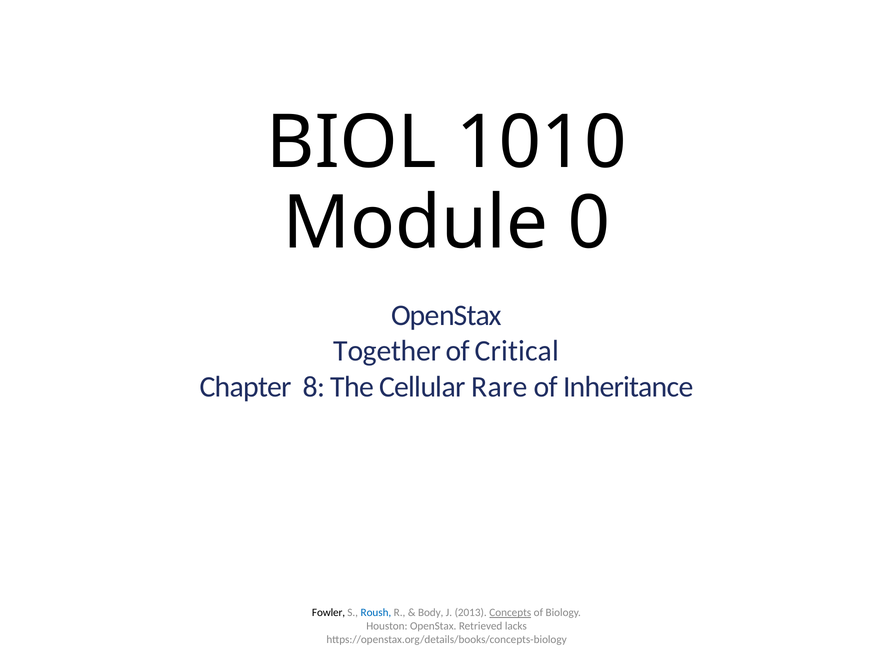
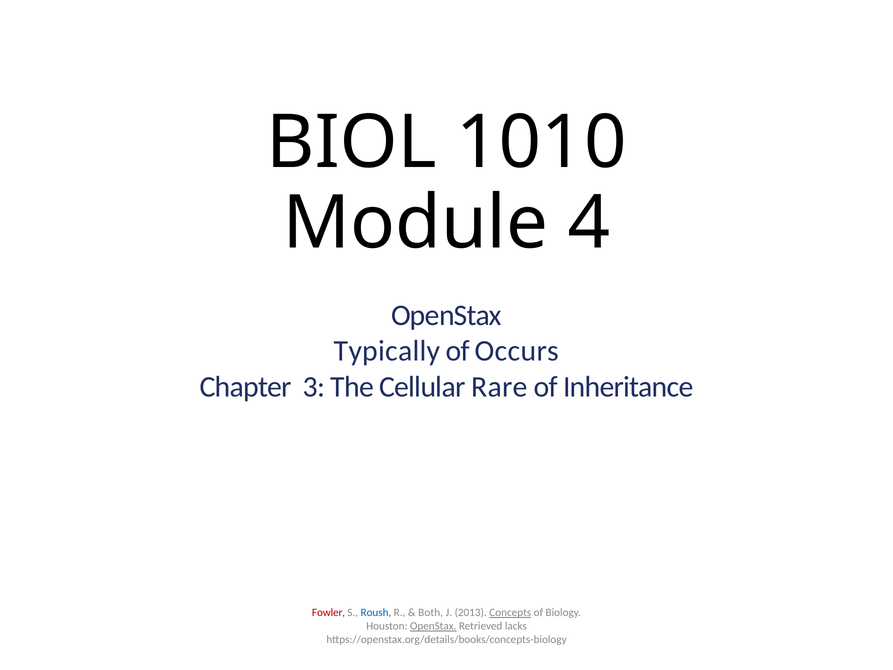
0: 0 -> 4
Together: Together -> Typically
Critical: Critical -> Occurs
8: 8 -> 3
Fowler colour: black -> red
Body: Body -> Both
OpenStax at (433, 626) underline: none -> present
